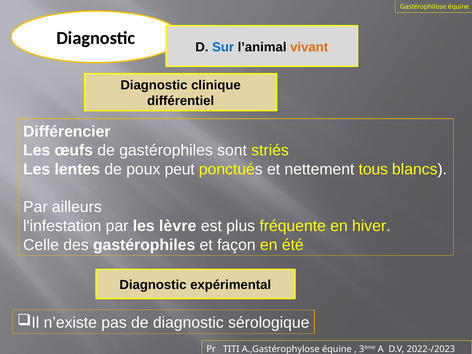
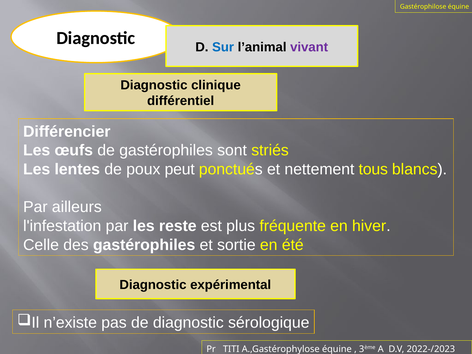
vivant colour: orange -> purple
lèvre: lèvre -> reste
façon: façon -> sortie
